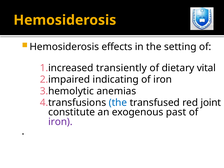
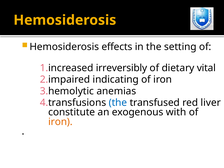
transiently: transiently -> irreversibly
joint: joint -> liver
past: past -> with
iron at (60, 122) colour: purple -> orange
